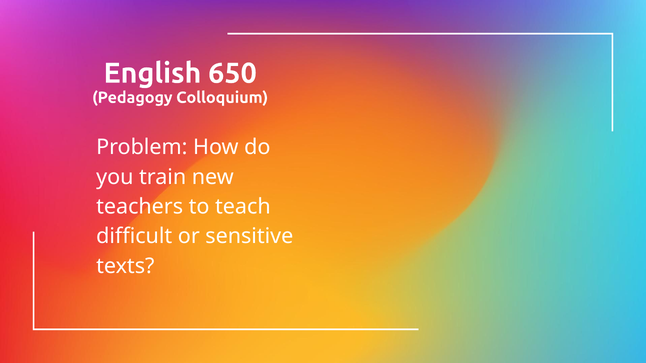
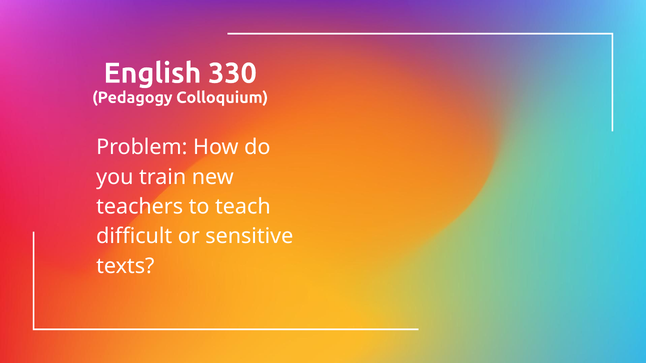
650: 650 -> 330
